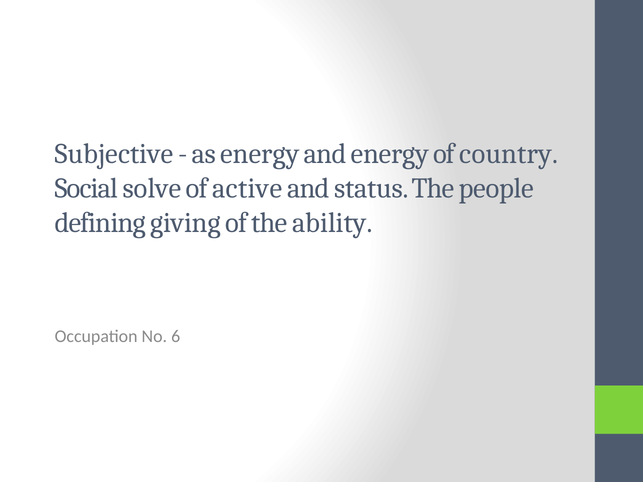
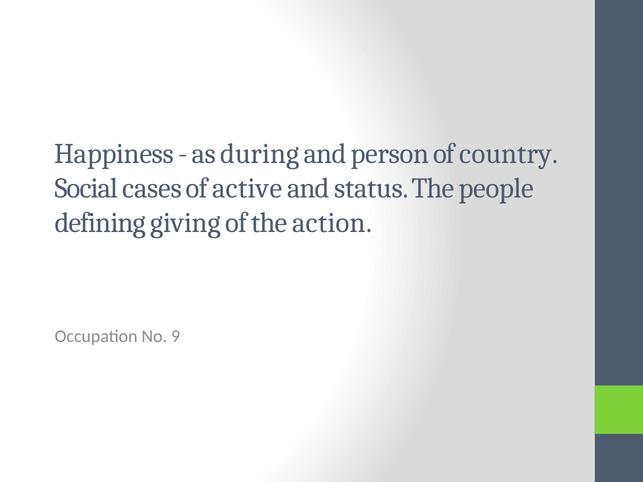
Subjective: Subjective -> Happiness
as energy: energy -> during
and energy: energy -> person
solve: solve -> cases
ability: ability -> action
6: 6 -> 9
